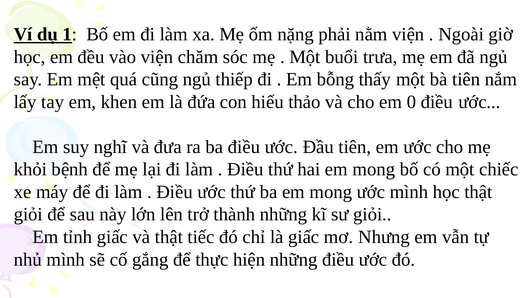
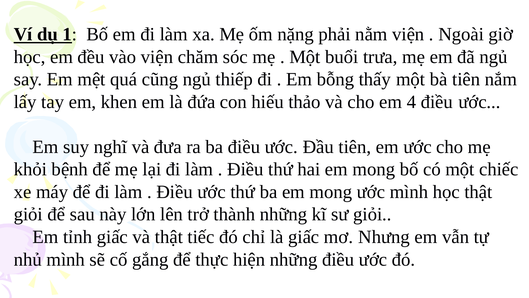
0: 0 -> 4
